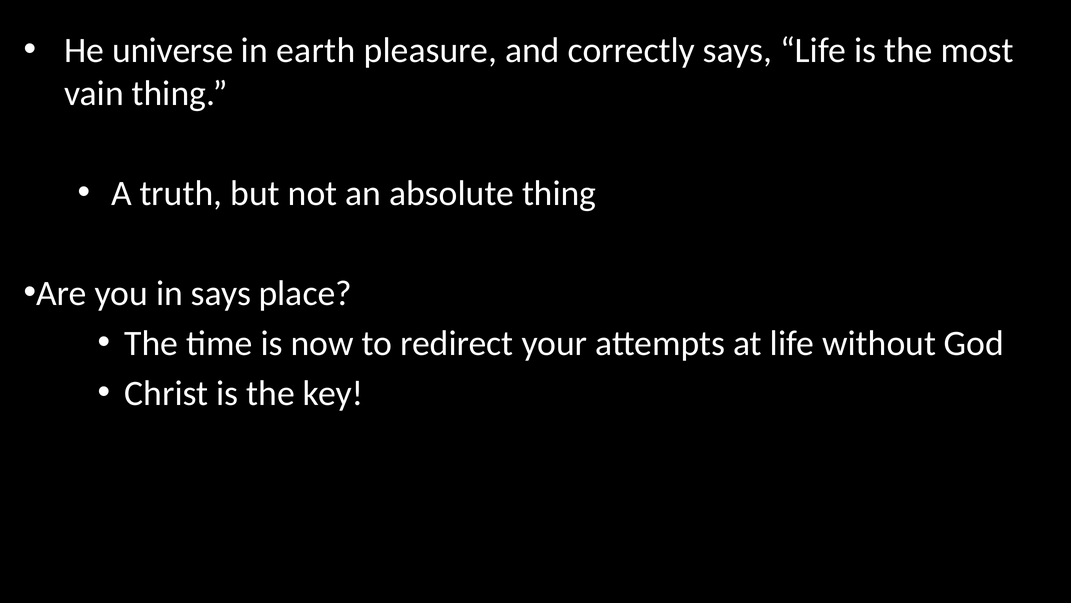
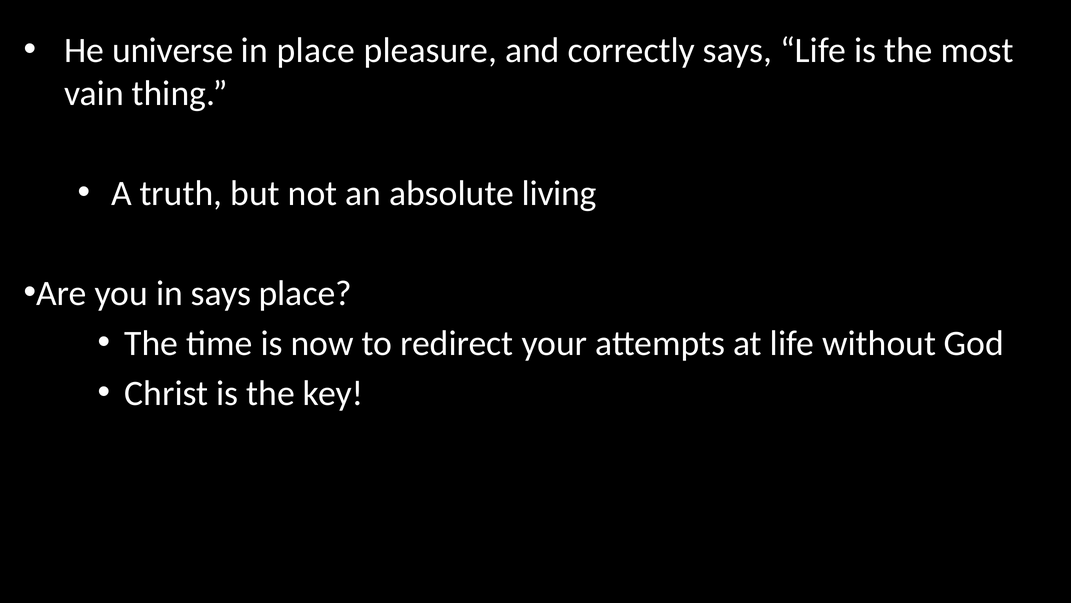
in earth: earth -> place
absolute thing: thing -> living
